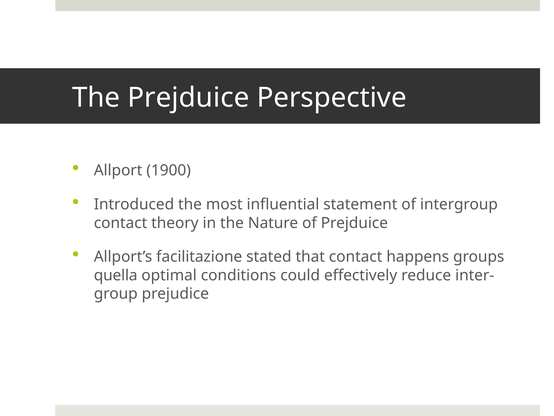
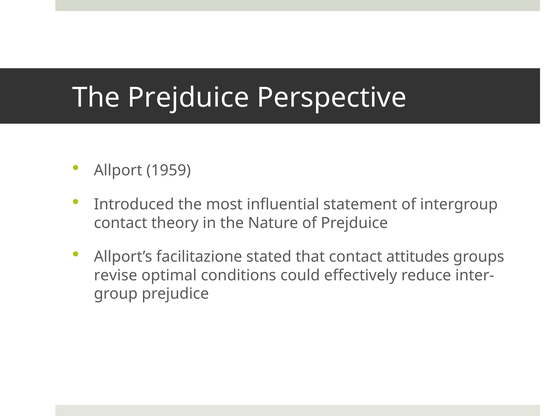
1900: 1900 -> 1959
happens: happens -> attitudes
quella: quella -> revise
